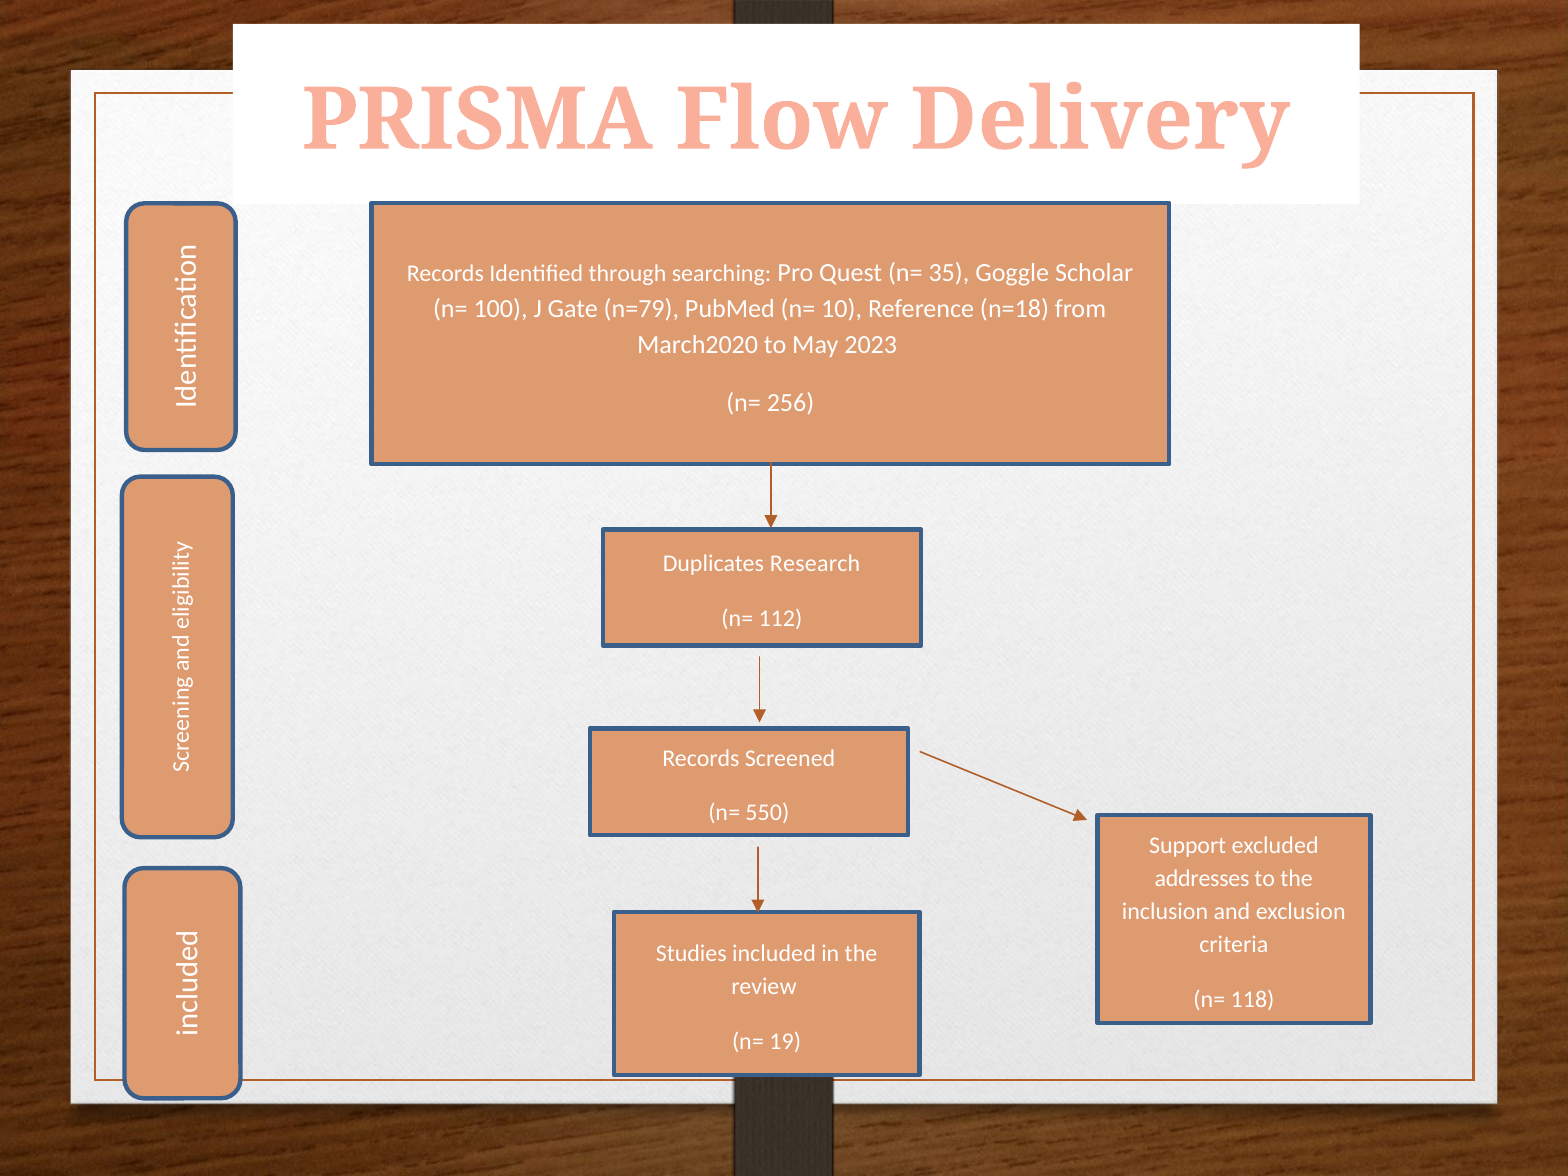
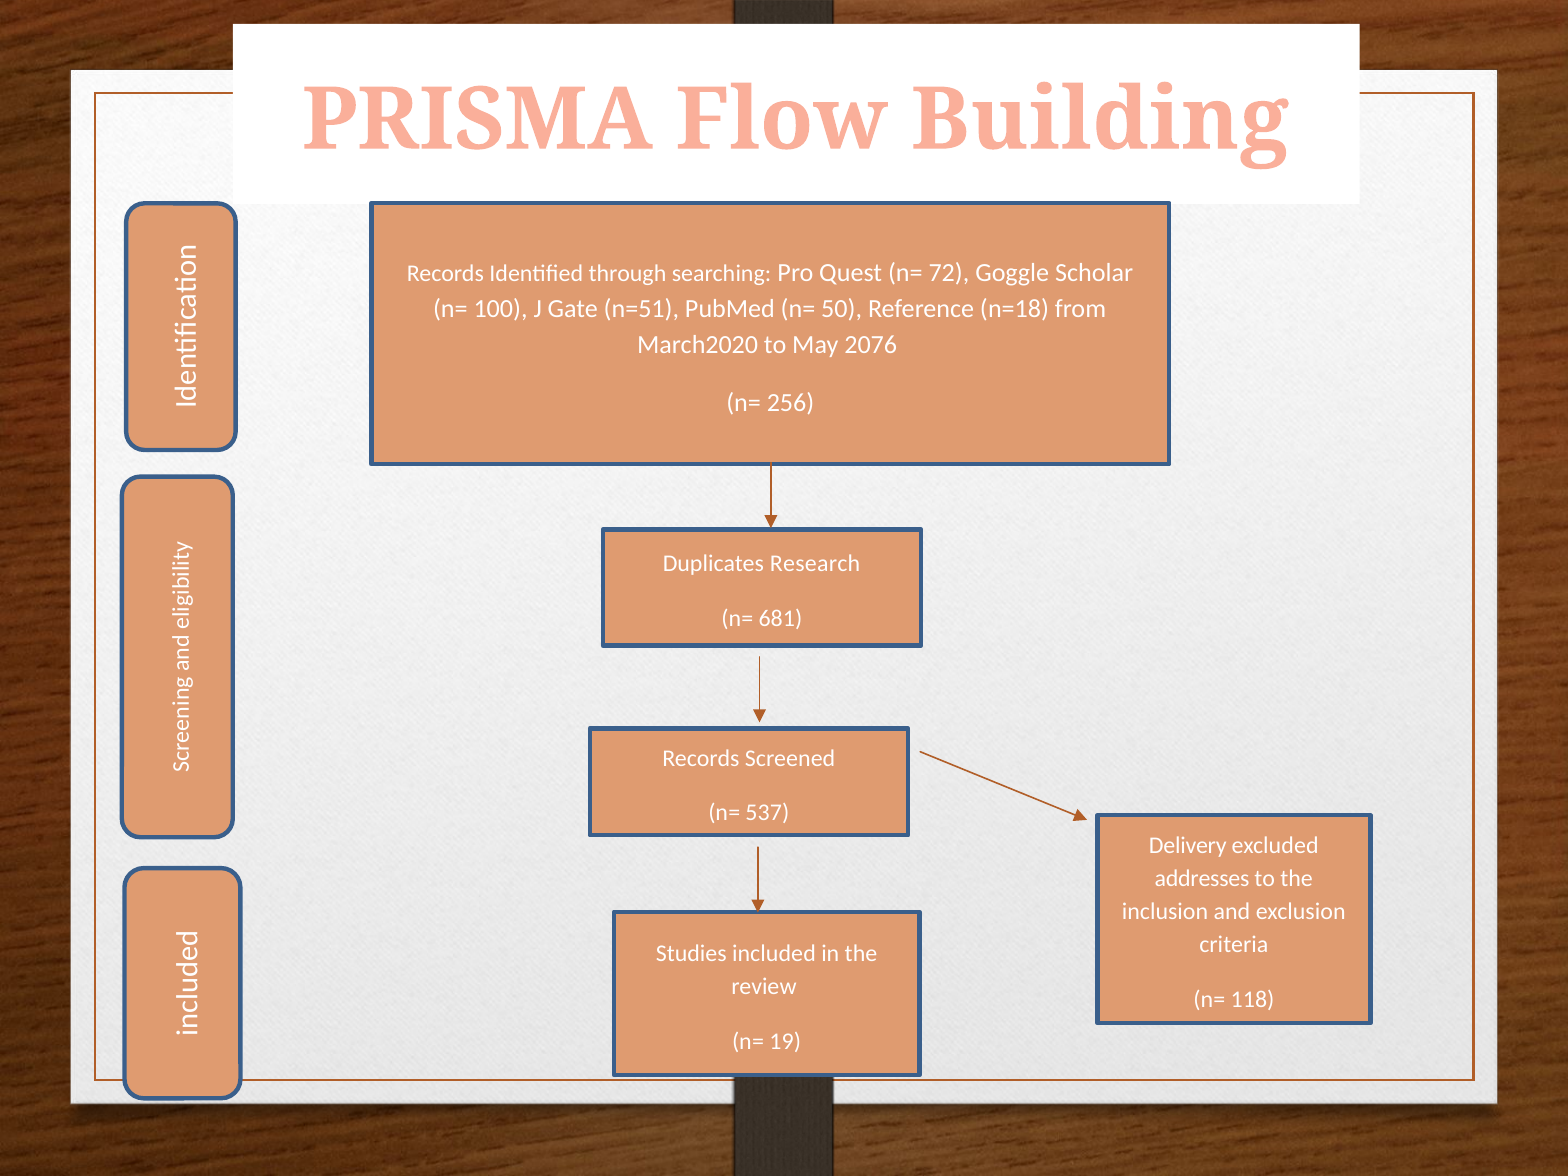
Delivery: Delivery -> Building
35: 35 -> 72
n=79: n=79 -> n=51
10: 10 -> 50
2023: 2023 -> 2076
112: 112 -> 681
550: 550 -> 537
Support: Support -> Delivery
